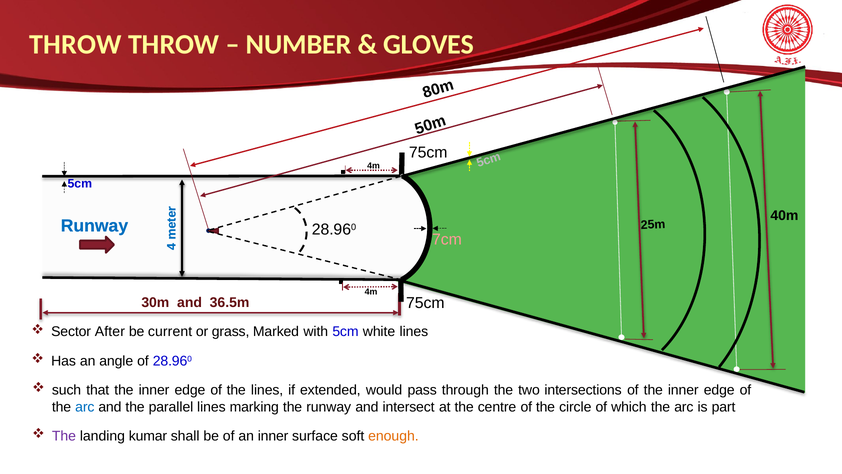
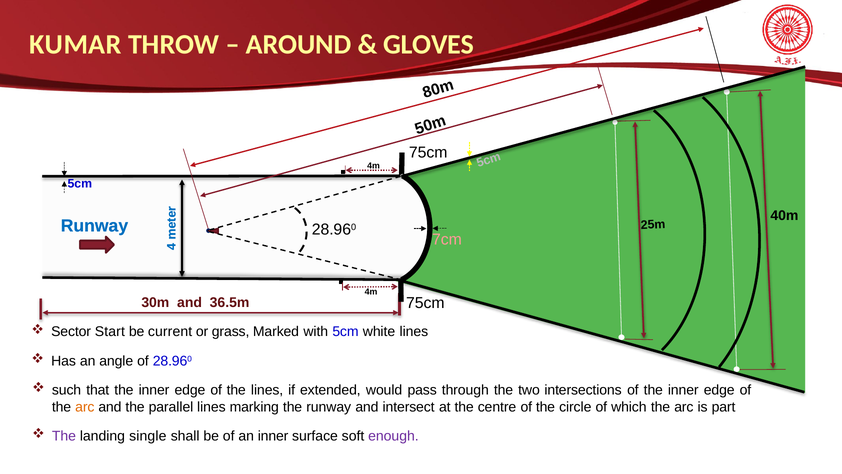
THROW at (75, 44): THROW -> KUMAR
NUMBER: NUMBER -> AROUND
After: After -> Start
arc at (85, 407) colour: blue -> orange
kumar: kumar -> single
enough colour: orange -> purple
